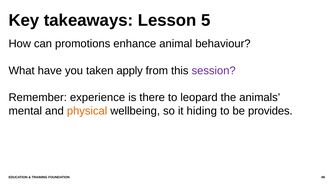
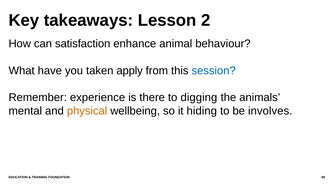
5: 5 -> 2
promotions: promotions -> satisfaction
session colour: purple -> blue
leopard: leopard -> digging
provides: provides -> involves
